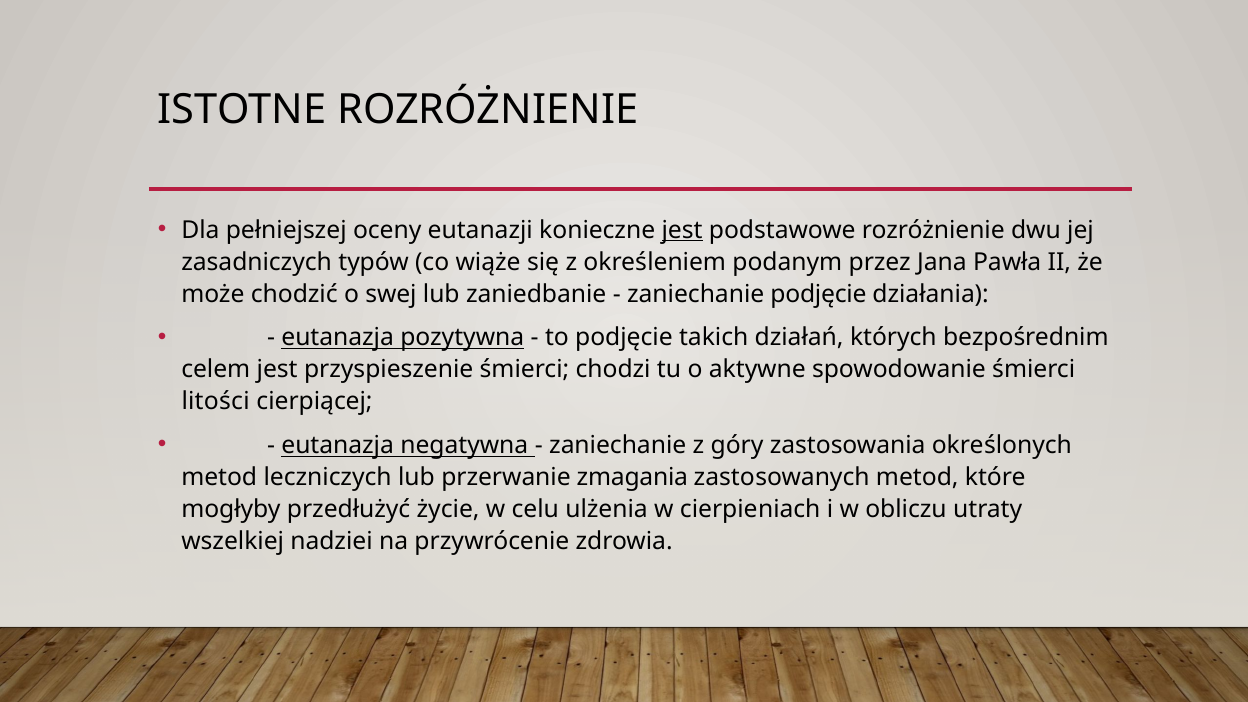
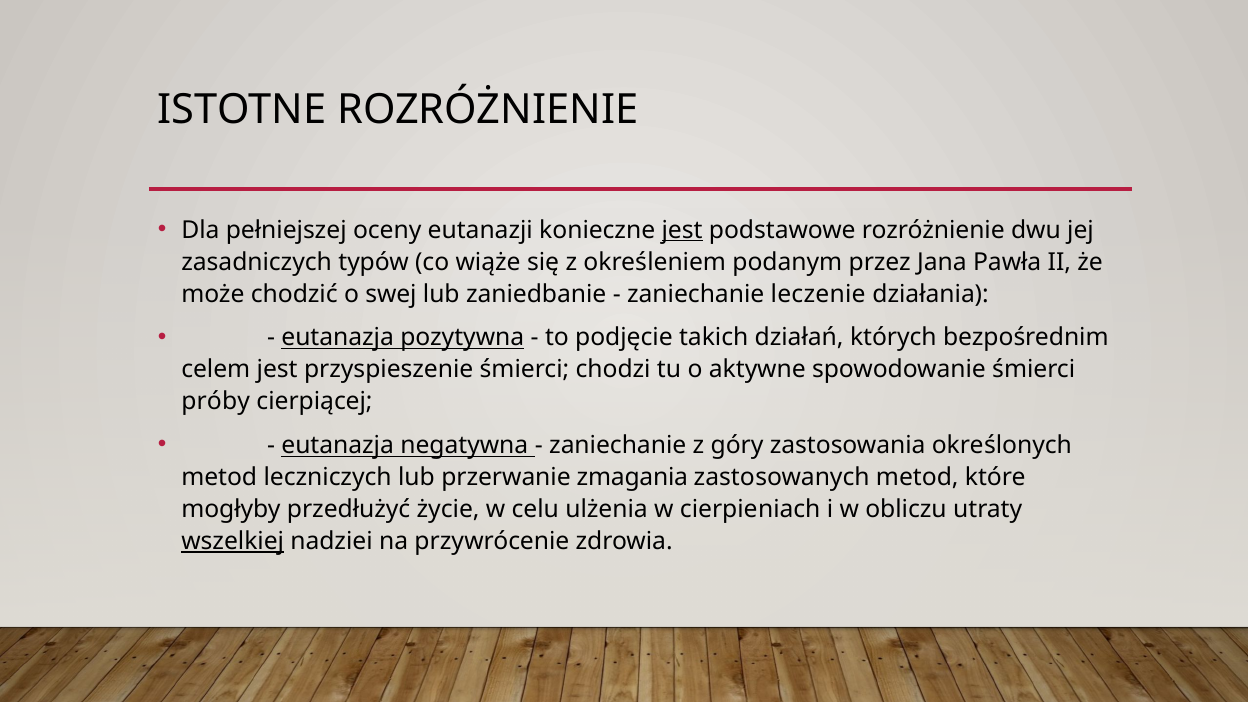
zaniechanie podjęcie: podjęcie -> leczenie
litości: litości -> próby
wszelkiej underline: none -> present
